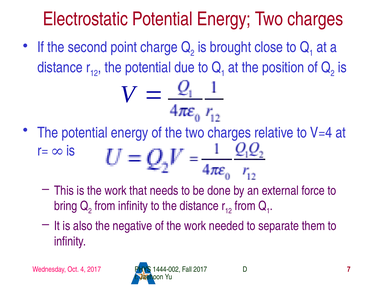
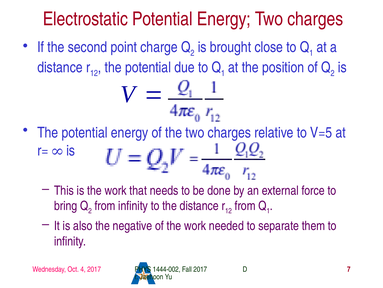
V=4: V=4 -> V=5
